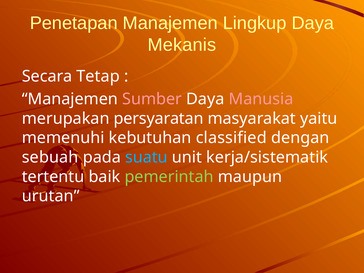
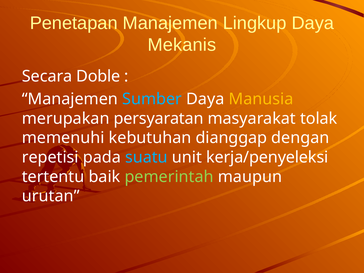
Tetap: Tetap -> Doble
Sumber colour: pink -> light blue
Manusia colour: pink -> yellow
yaitu: yaitu -> tolak
classified: classified -> dianggap
sebuah: sebuah -> repetisi
kerja/sistematik: kerja/sistematik -> kerja/penyeleksi
